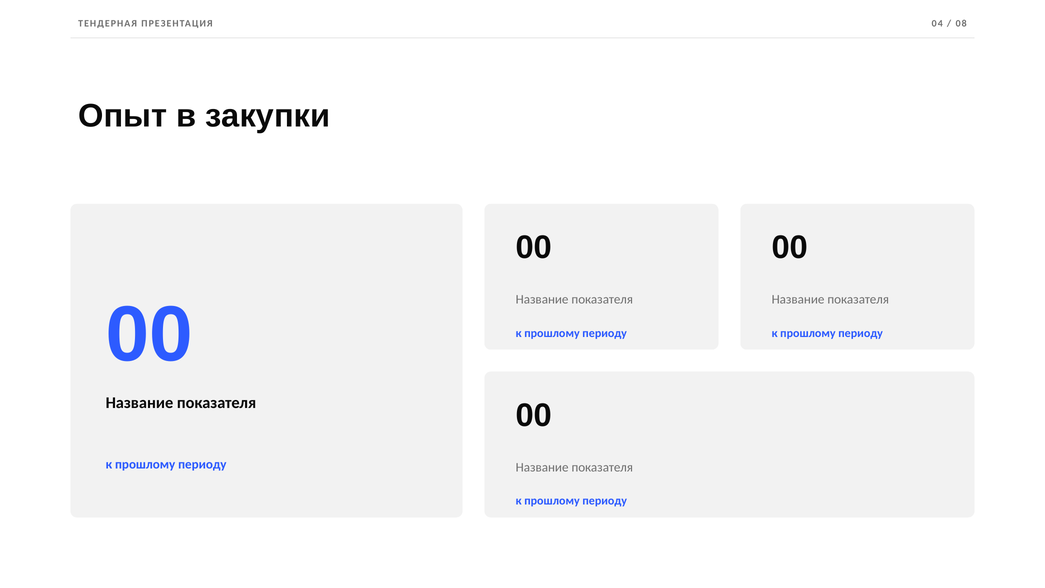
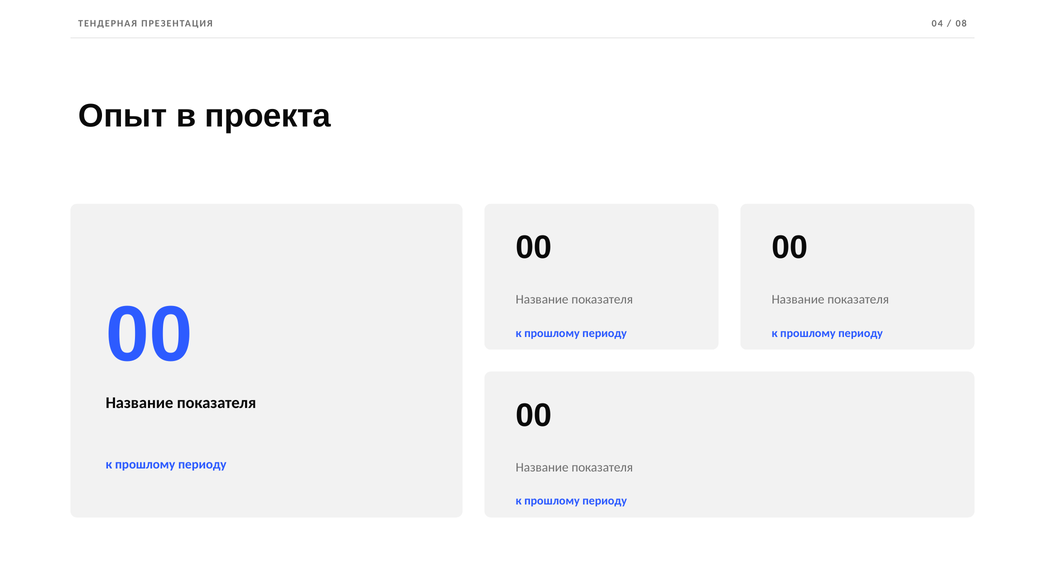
закупки: закупки -> проекта
